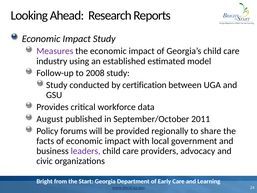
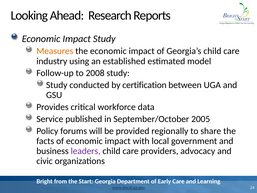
Measures colour: purple -> orange
August: August -> Service
2011: 2011 -> 2005
